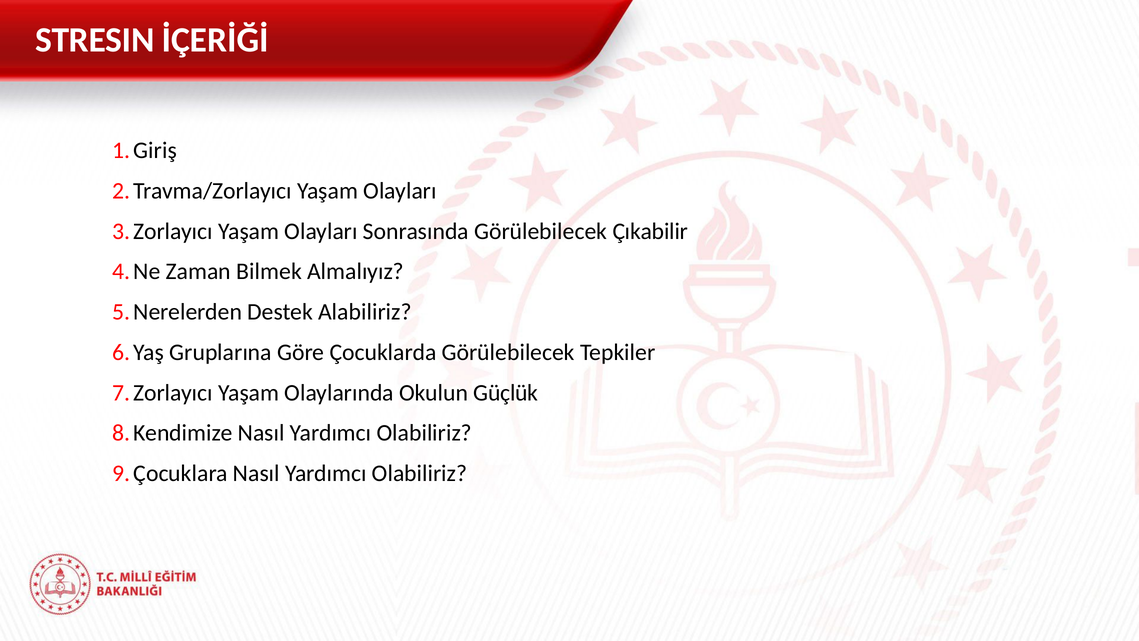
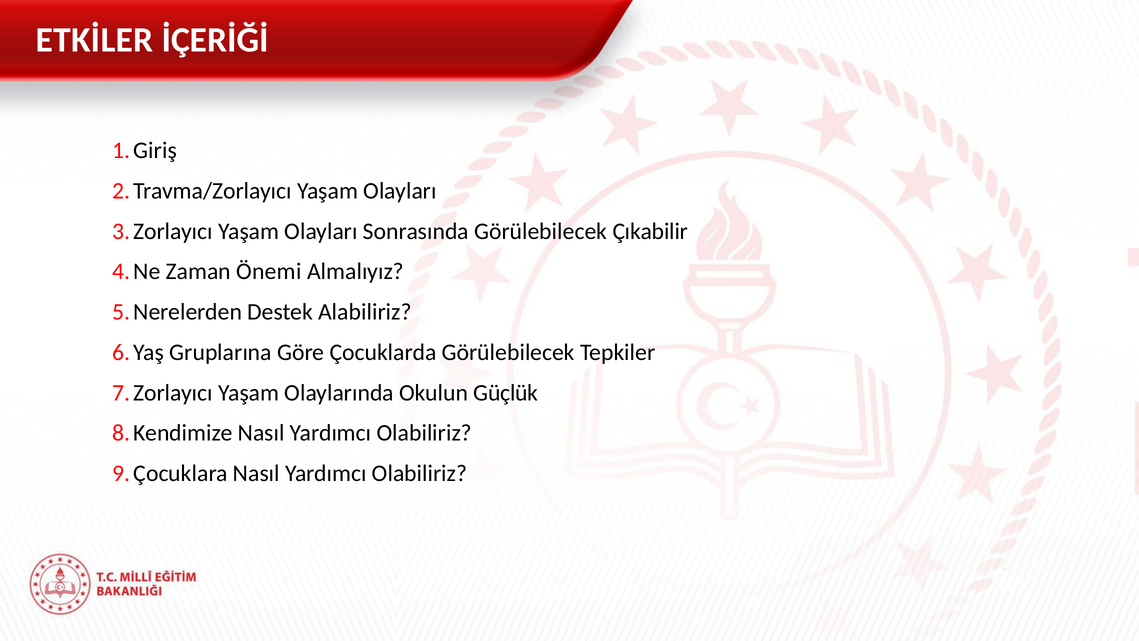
STRESIN: STRESIN -> ETKİLER
Bilmek: Bilmek -> Önemi
